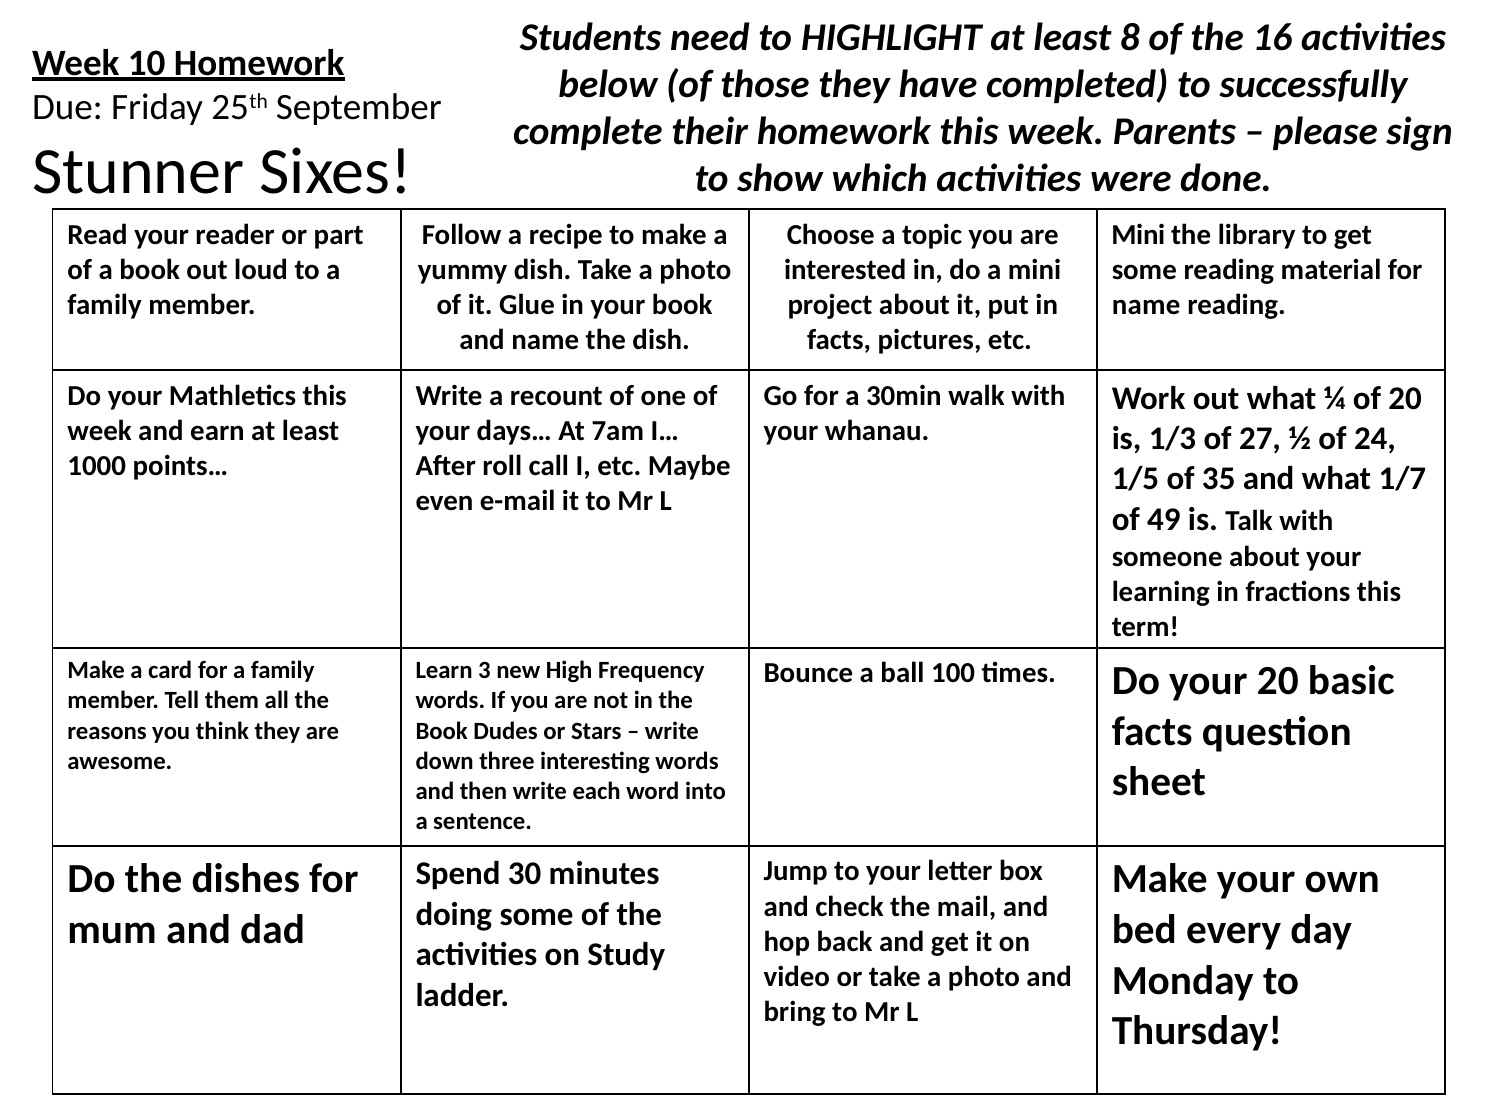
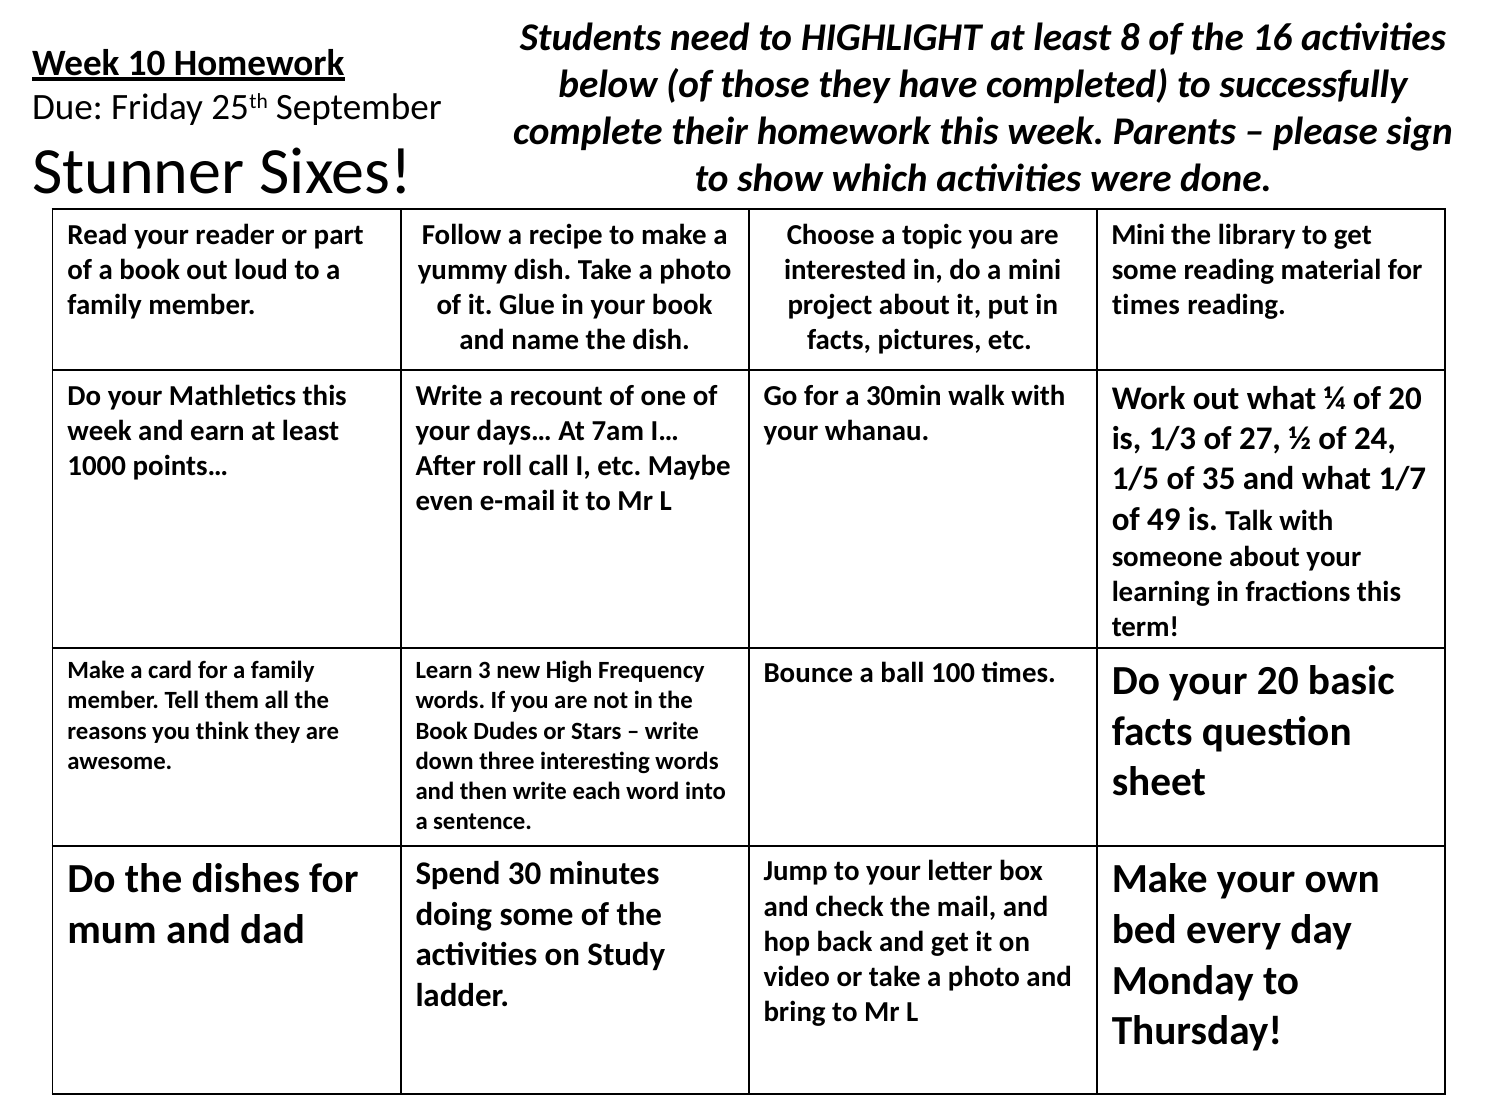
name at (1146, 305): name -> times
